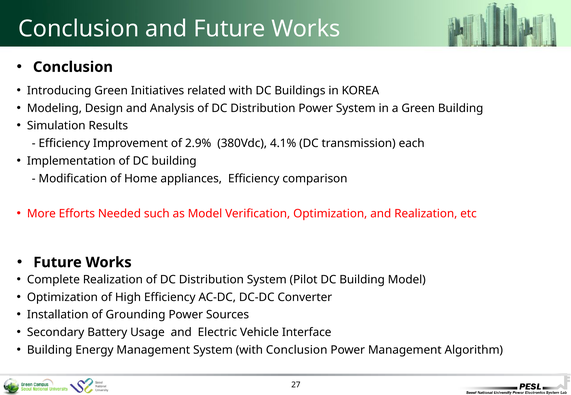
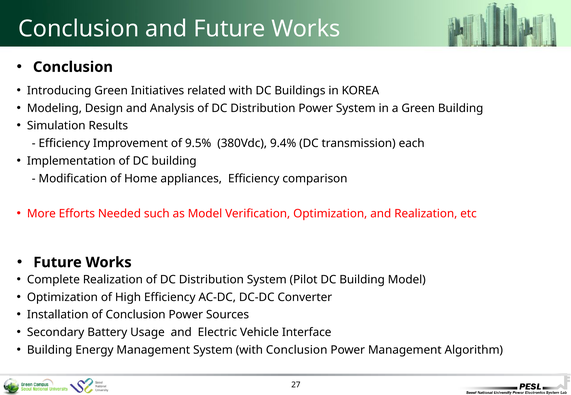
2.9%: 2.9% -> 9.5%
4.1%: 4.1% -> 9.4%
of Grounding: Grounding -> Conclusion
